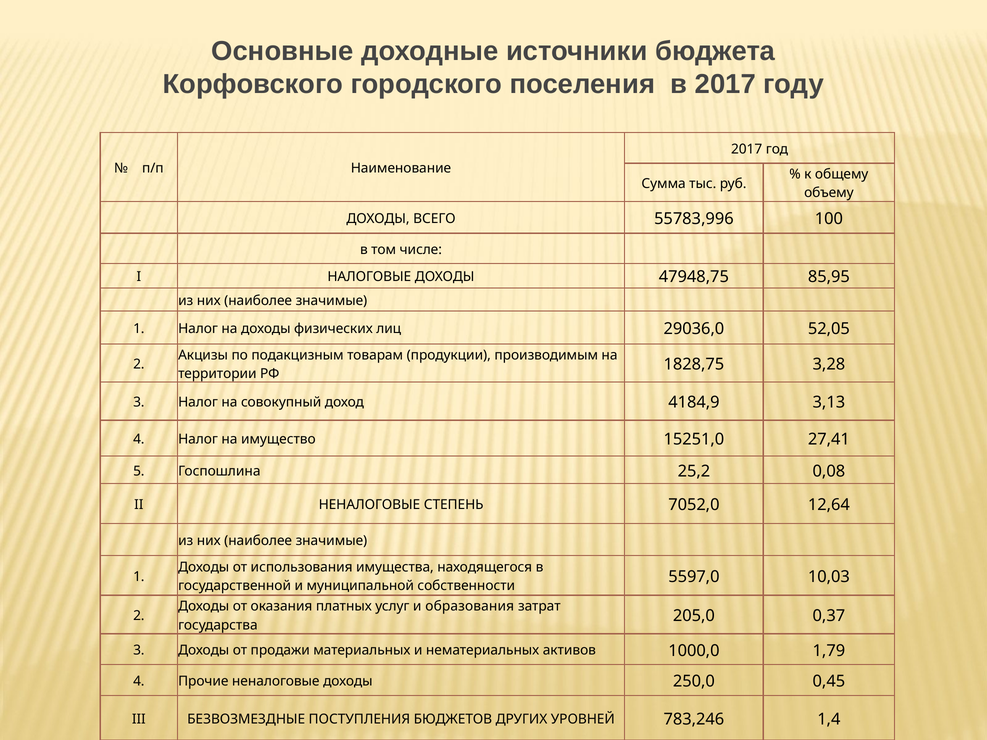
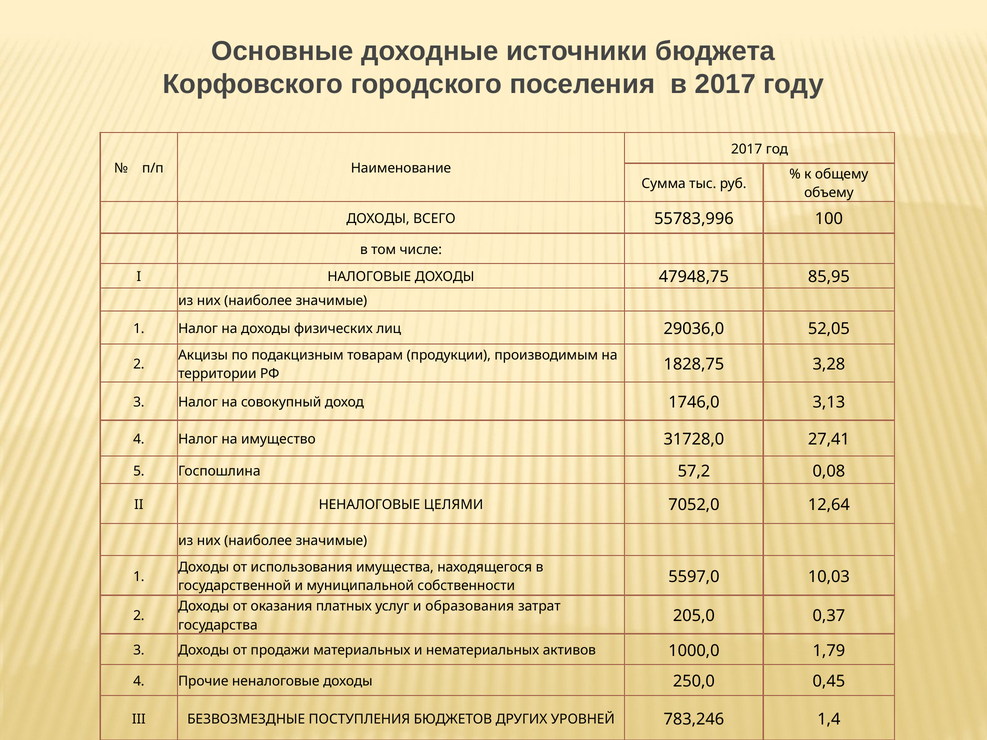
4184,9: 4184,9 -> 1746,0
15251,0: 15251,0 -> 31728,0
25,2: 25,2 -> 57,2
СТЕПЕНЬ: СТЕПЕНЬ -> ЦЕЛЯМИ
